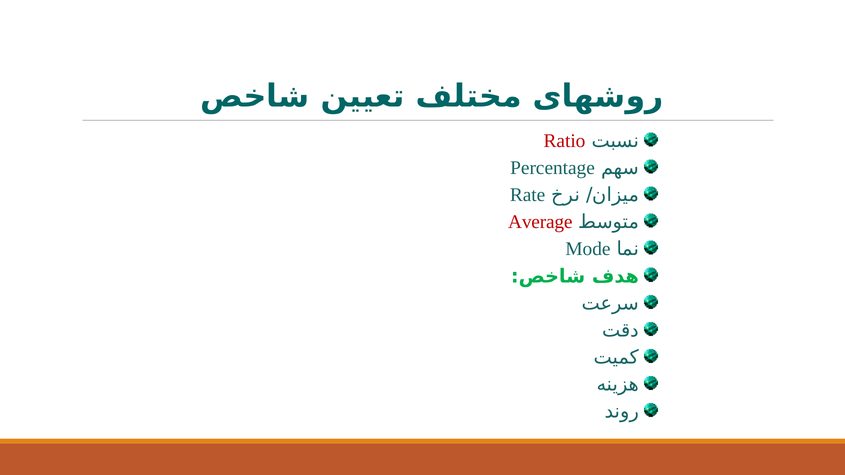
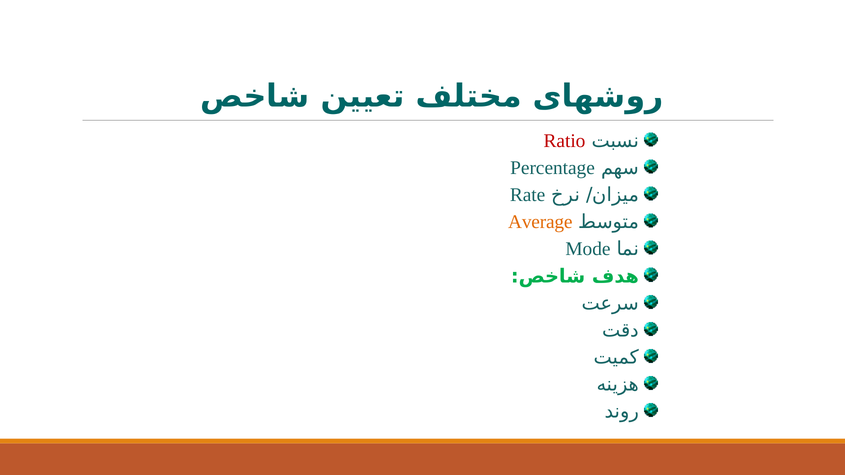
Average colour: red -> orange
